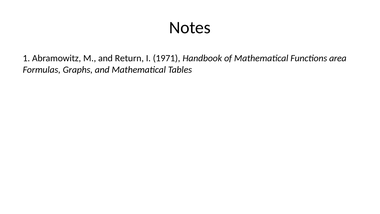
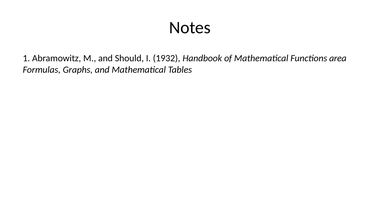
Return: Return -> Should
1971: 1971 -> 1932
